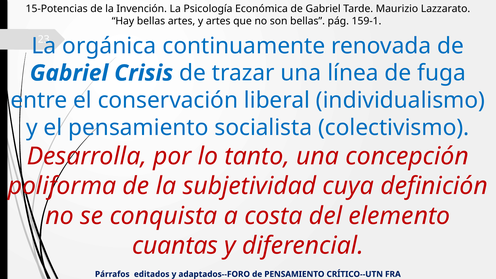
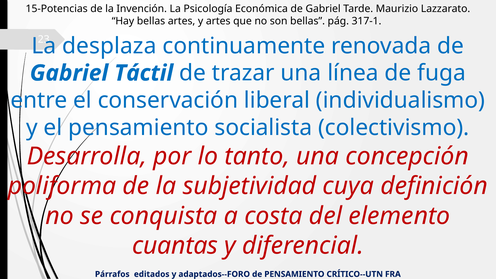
159-1: 159-1 -> 317-1
orgánica: orgánica -> desplaza
Crisis: Crisis -> Táctil
